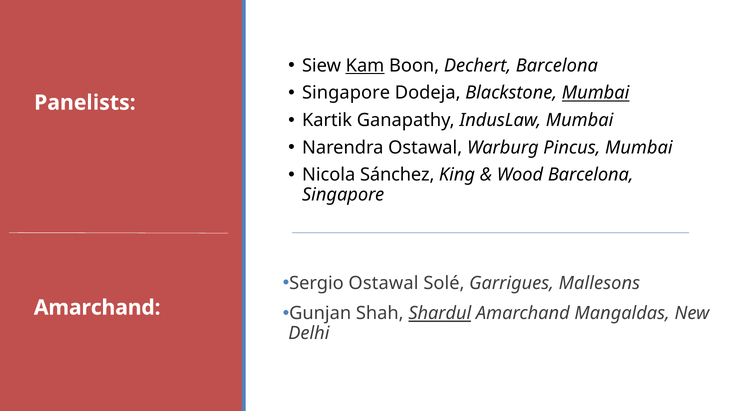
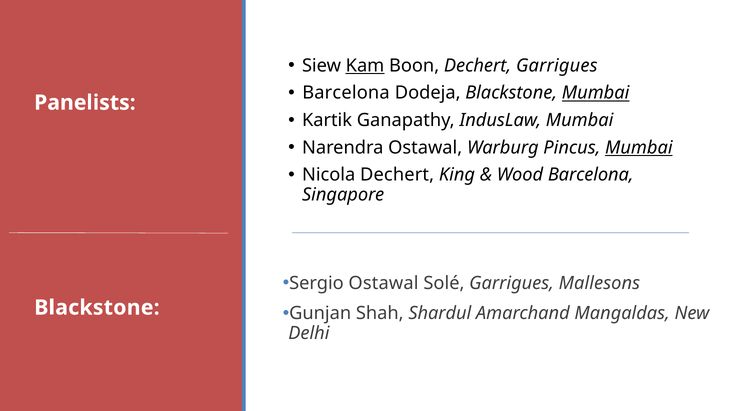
Dechert Barcelona: Barcelona -> Garrigues
Singapore at (346, 93): Singapore -> Barcelona
Mumbai at (639, 147) underline: none -> present
Nicola Sánchez: Sánchez -> Dechert
Amarchand at (97, 307): Amarchand -> Blackstone
Shardul underline: present -> none
